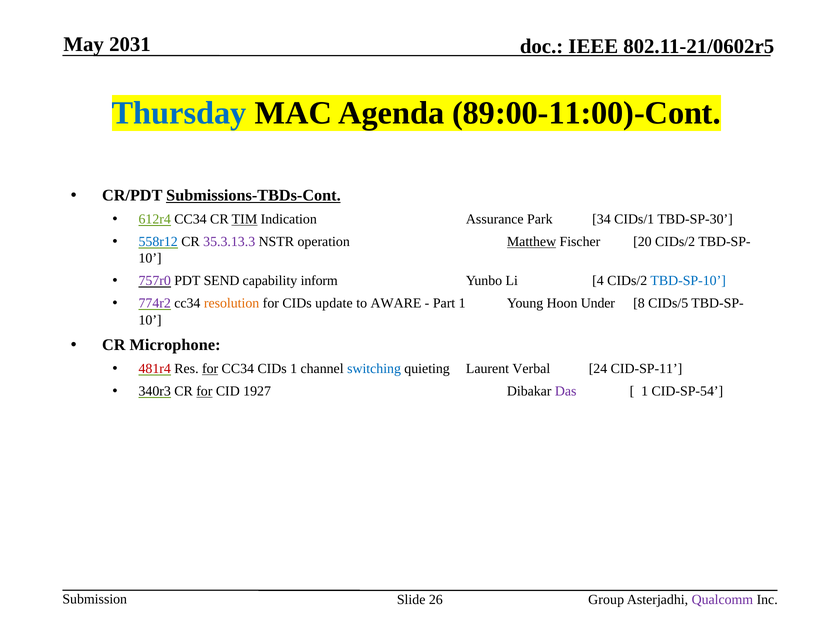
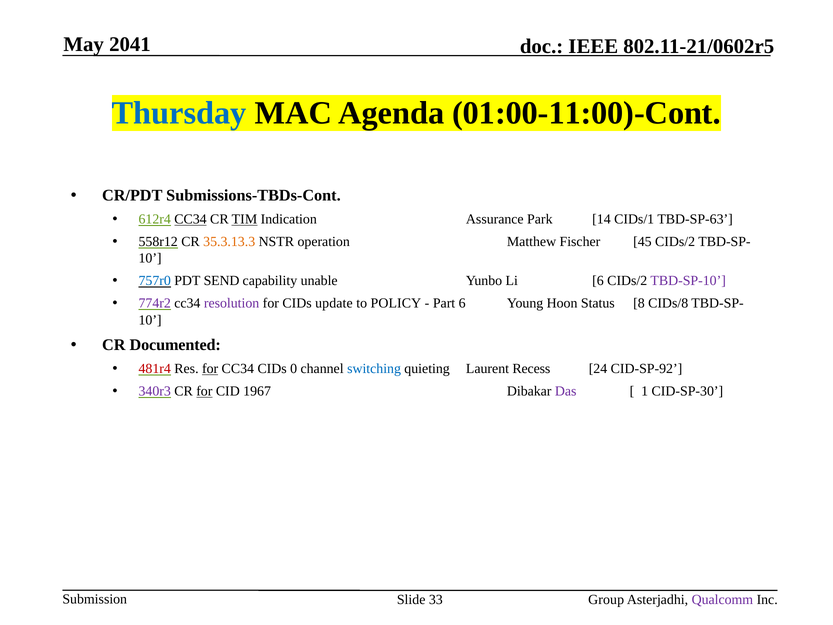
2031: 2031 -> 2041
89:00-11:00)-Cont: 89:00-11:00)-Cont -> 01:00-11:00)-Cont
Submissions-TBDs-Cont underline: present -> none
CC34 at (191, 219) underline: none -> present
34: 34 -> 14
TBD-SP-30: TBD-SP-30 -> TBD-SP-63
558r12 colour: blue -> black
35.3.13.3 colour: purple -> orange
Matthew underline: present -> none
20: 20 -> 45
757r0 colour: purple -> blue
inform: inform -> unable
Li 4: 4 -> 6
TBD-SP-10 colour: blue -> purple
resolution colour: orange -> purple
AWARE: AWARE -> POLICY
Part 1: 1 -> 6
Under: Under -> Status
CIDs/5: CIDs/5 -> CIDs/8
Microphone: Microphone -> Documented
CIDs 1: 1 -> 0
Verbal: Verbal -> Recess
CID-SP-11: CID-SP-11 -> CID-SP-92
340r3 colour: black -> purple
1927: 1927 -> 1967
CID-SP-54: CID-SP-54 -> CID-SP-30
26: 26 -> 33
